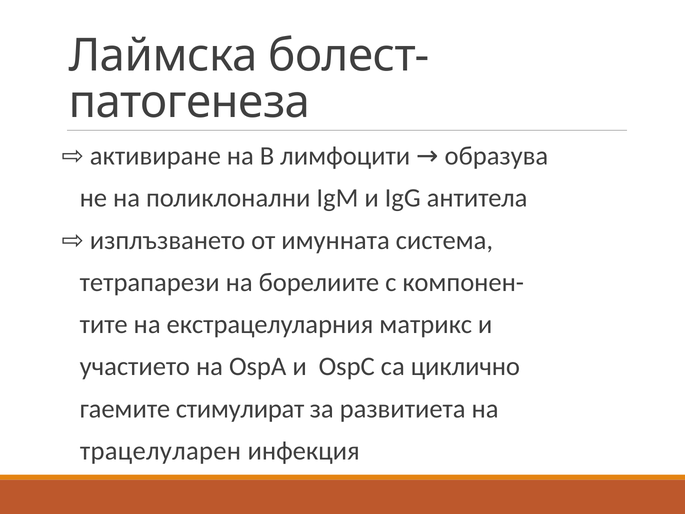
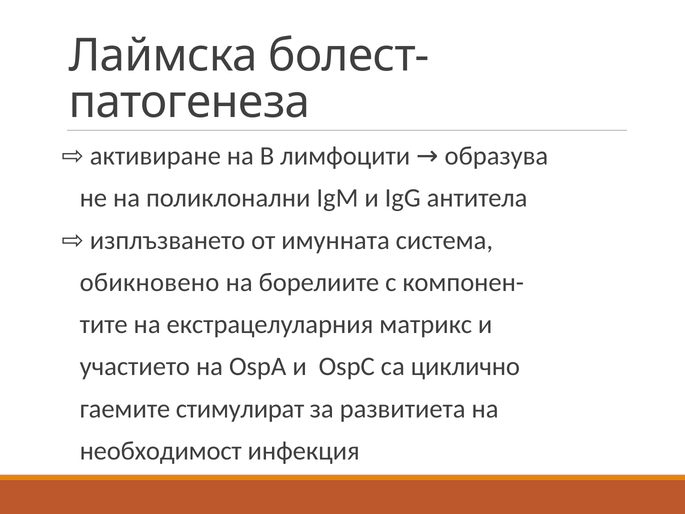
тетрапарези: тетрапарези -> обикновено
трацелуларен: трацелуларен -> необходимост
